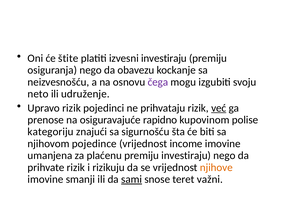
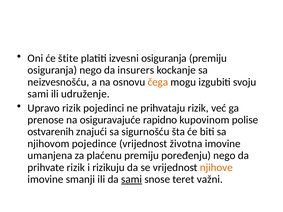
izvesni investiraju: investiraju -> osiguranja
obavezu: obavezu -> insurers
čega colour: purple -> orange
neto at (38, 94): neto -> sami
već underline: present -> none
kategoriju: kategoriju -> ostvarenih
income: income -> životna
premiju investiraju: investiraju -> poređenju
